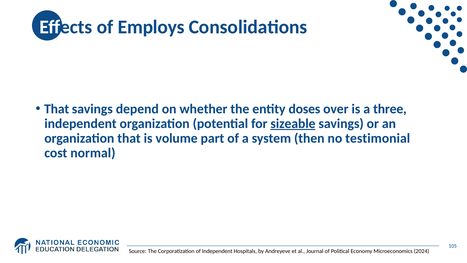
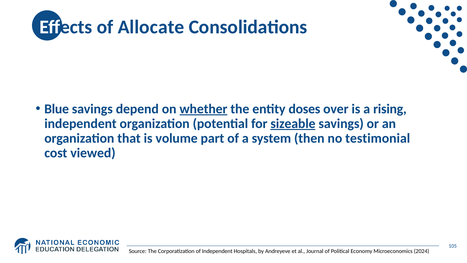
Employs: Employs -> Allocate
That at (57, 109): That -> Blue
whether underline: none -> present
three: three -> rising
normal: normal -> viewed
